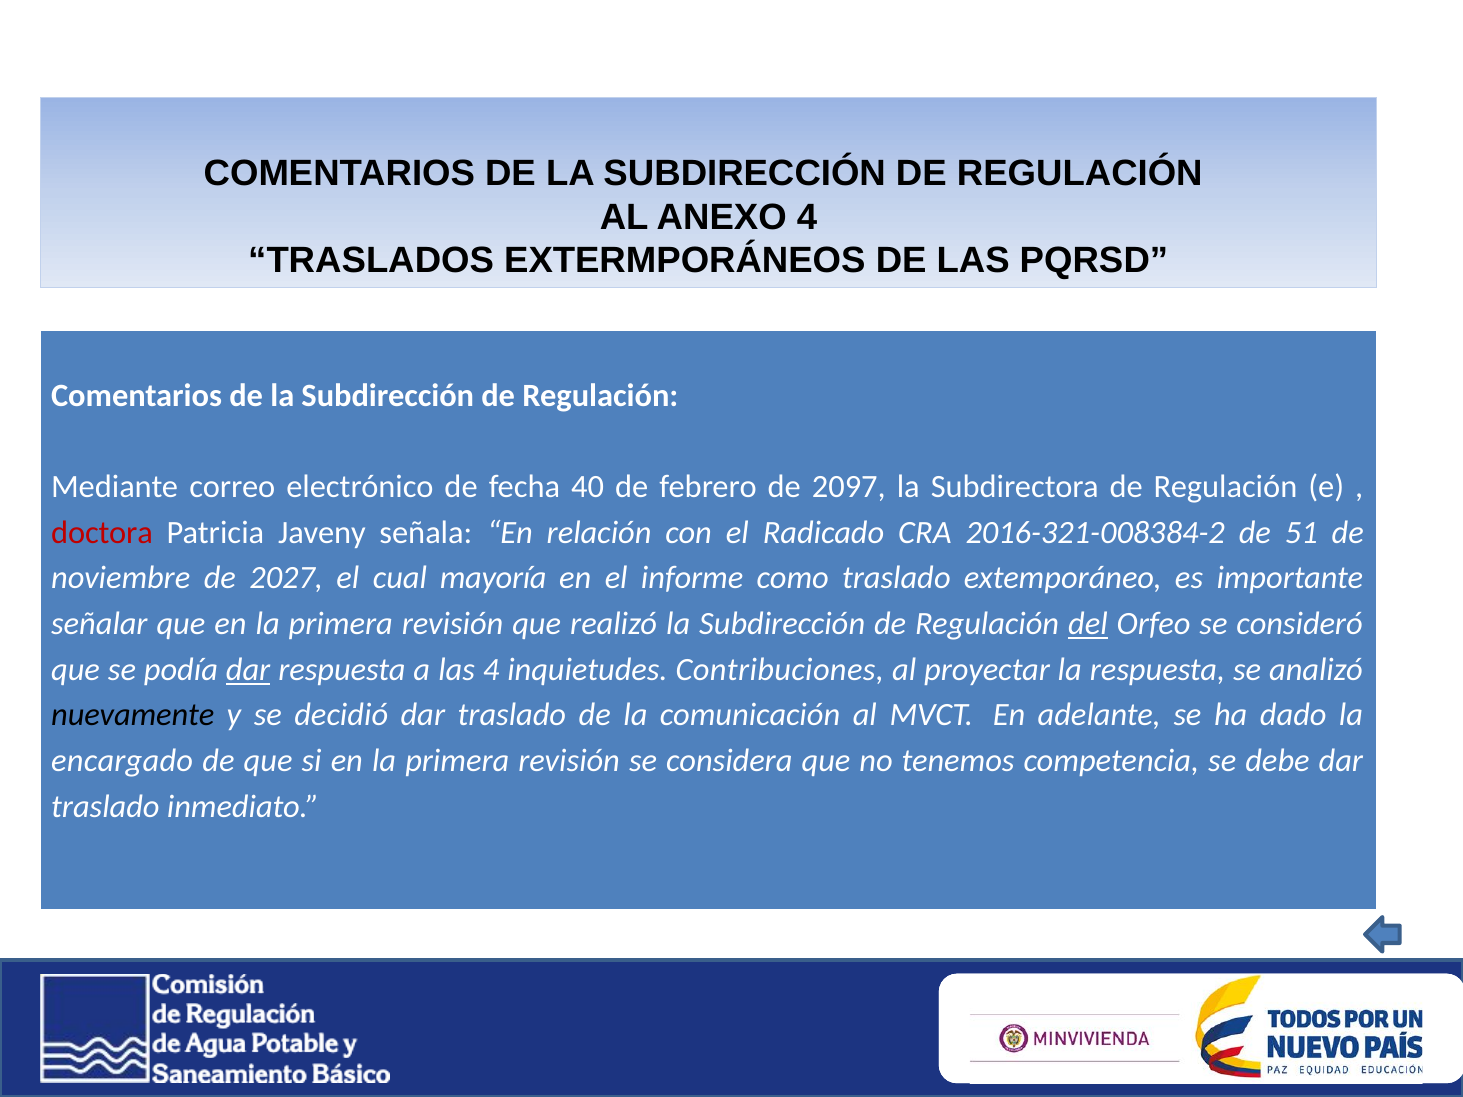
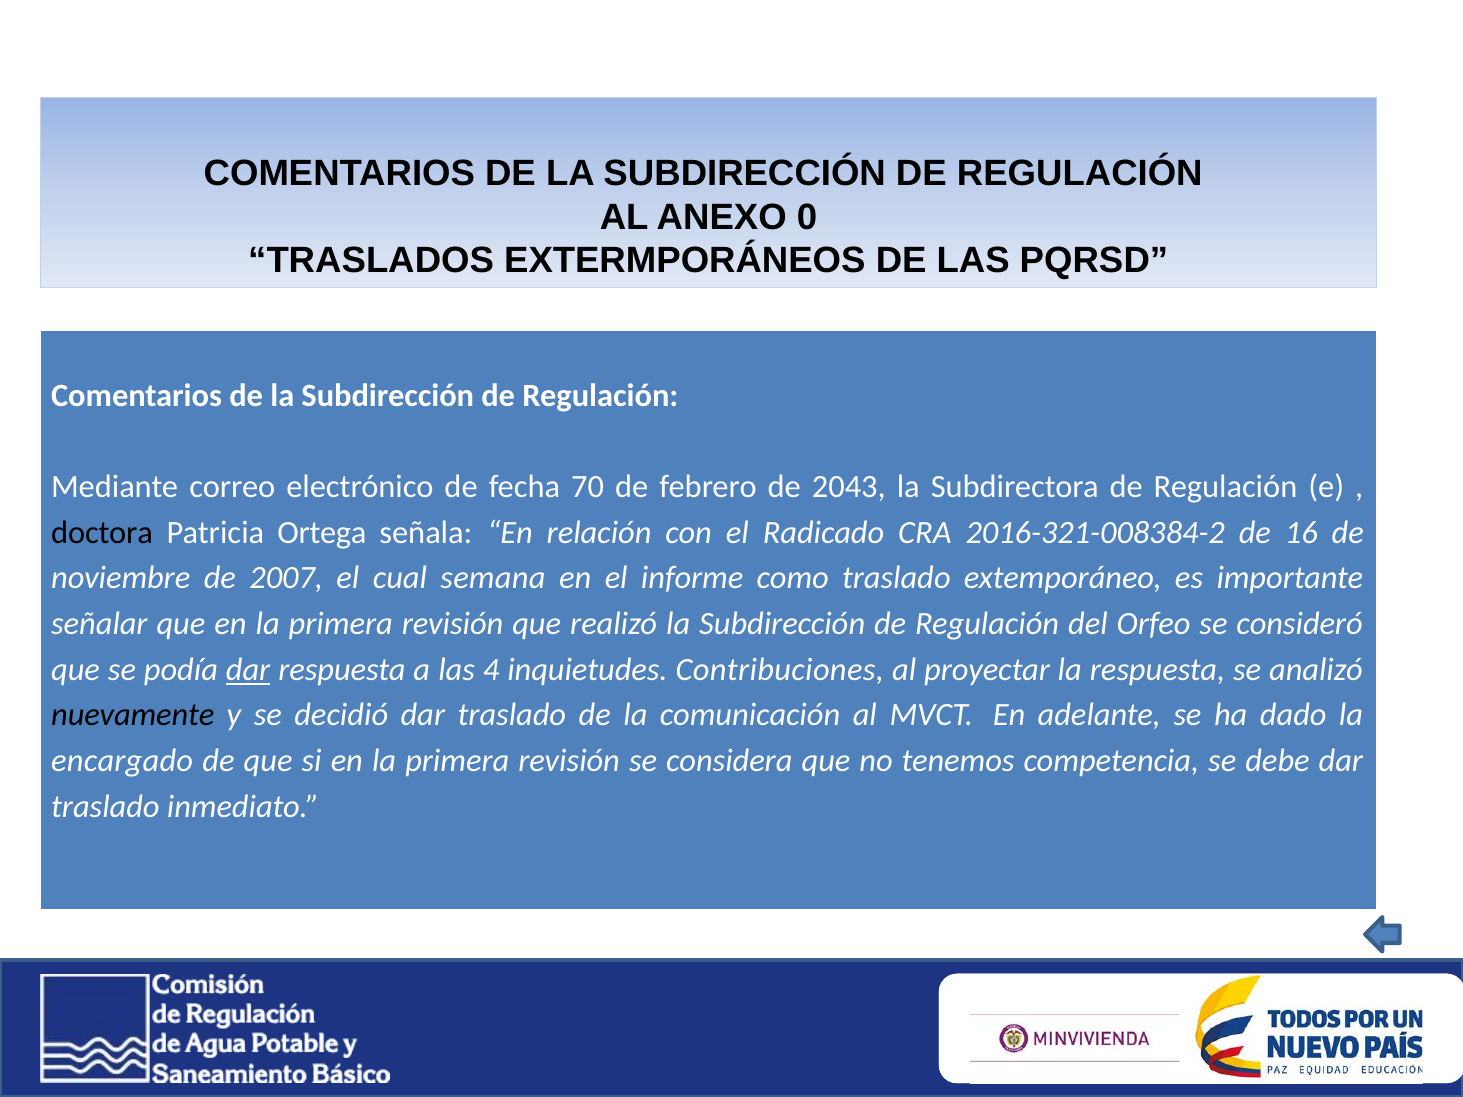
ANEXO 4: 4 -> 0
40: 40 -> 70
2097: 2097 -> 2043
doctora colour: red -> black
Javeny: Javeny -> Ortega
51: 51 -> 16
2027: 2027 -> 2007
mayoría: mayoría -> semana
del underline: present -> none
